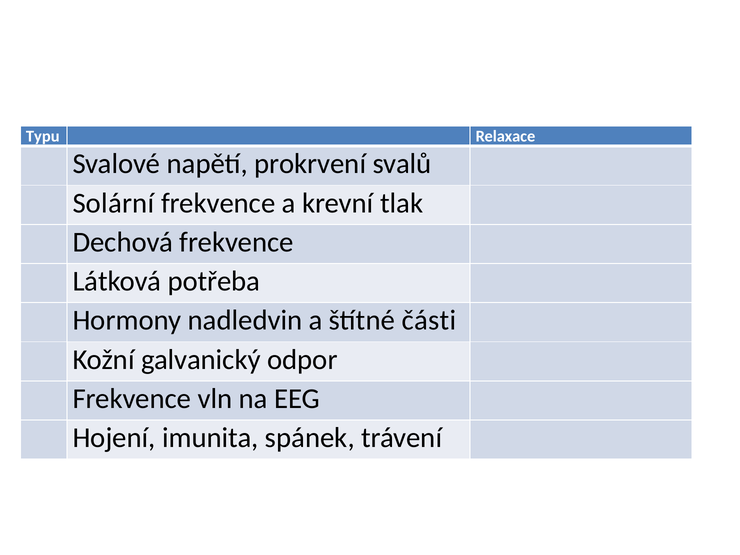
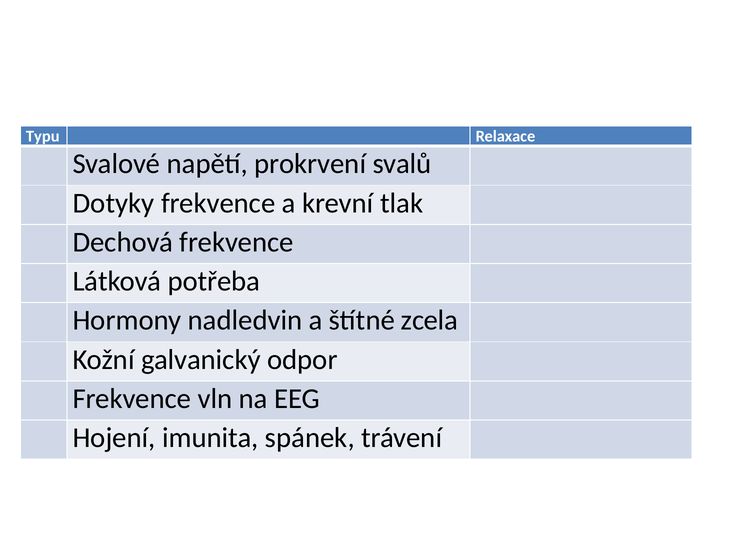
Solární: Solární -> Dotyky
části: části -> zcela
